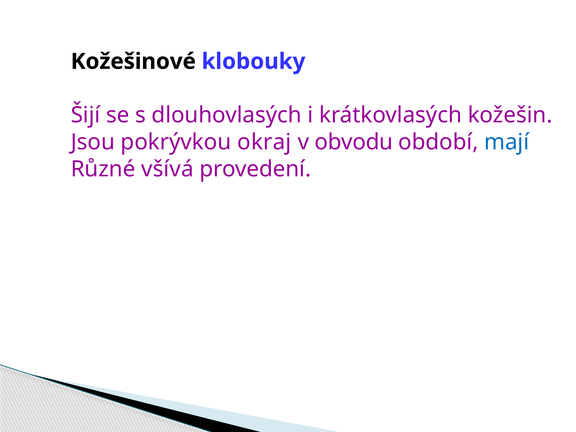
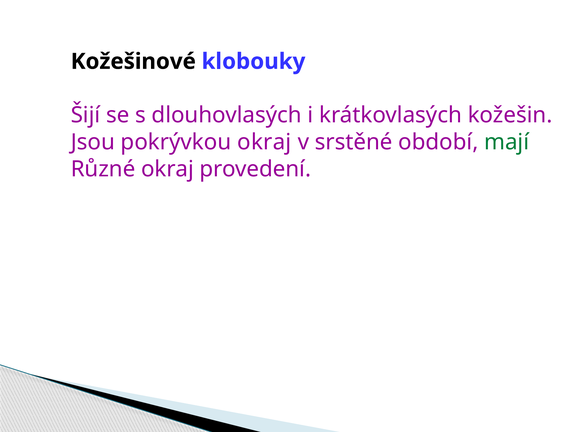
obvodu: obvodu -> srstěné
mají colour: blue -> green
Různé všívá: všívá -> okraj
